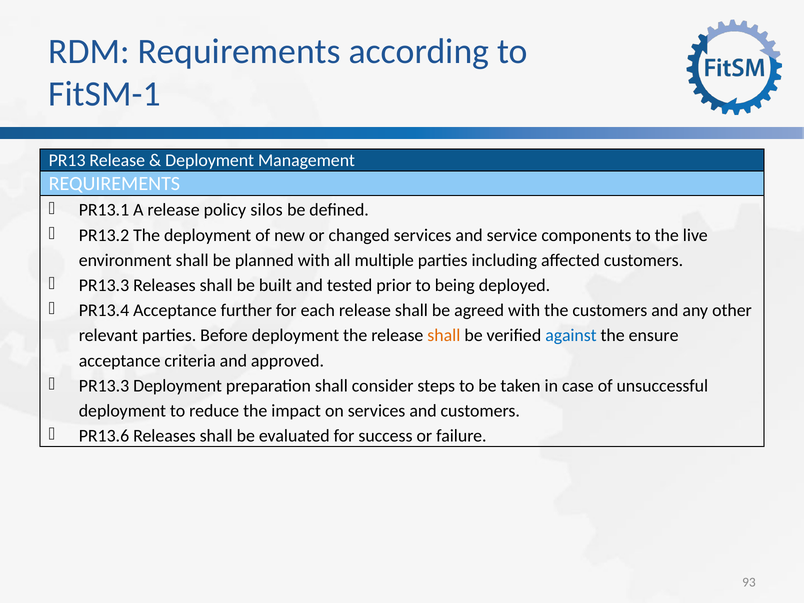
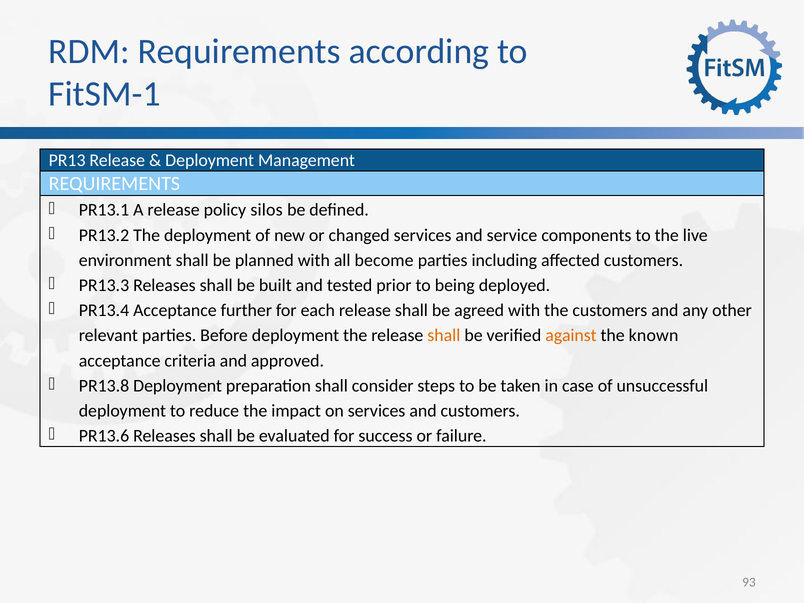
multiple: multiple -> become
against colour: blue -> orange
ensure: ensure -> known
PR13.3 at (104, 386): PR13.3 -> PR13.8
